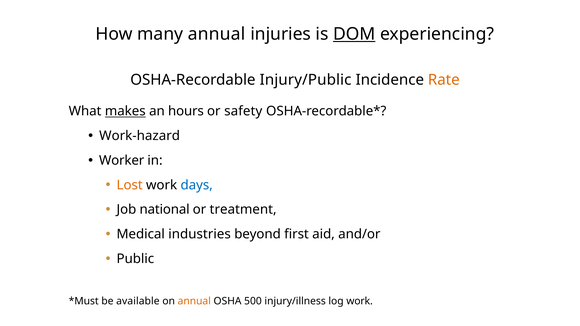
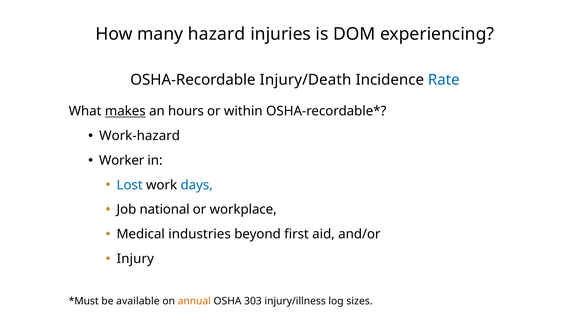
many annual: annual -> hazard
DOM underline: present -> none
Injury/Public: Injury/Public -> Injury/Death
Rate colour: orange -> blue
safety: safety -> within
Lost colour: orange -> blue
treatment: treatment -> workplace
Public: Public -> Injury
500: 500 -> 303
log work: work -> sizes
